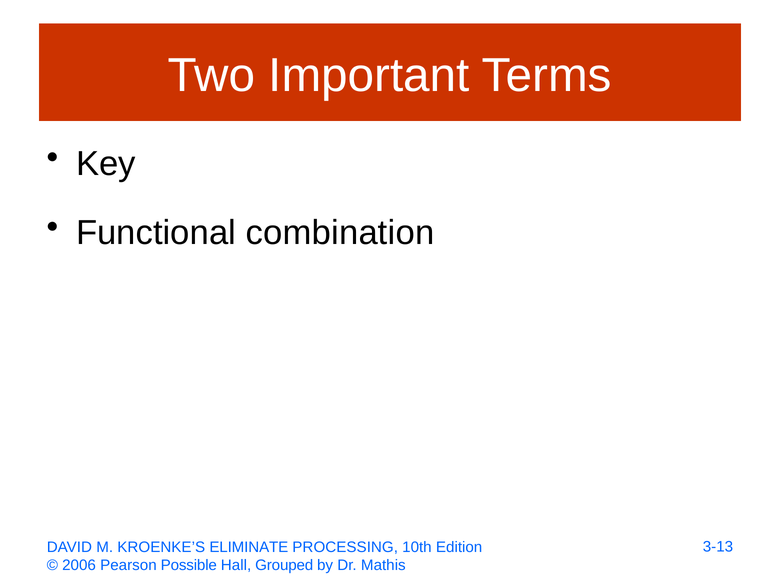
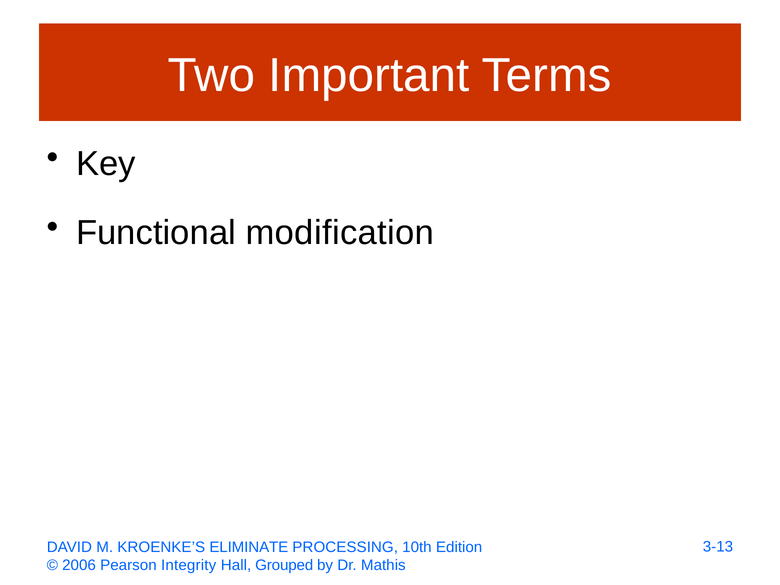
combination: combination -> modification
Possible: Possible -> Integrity
